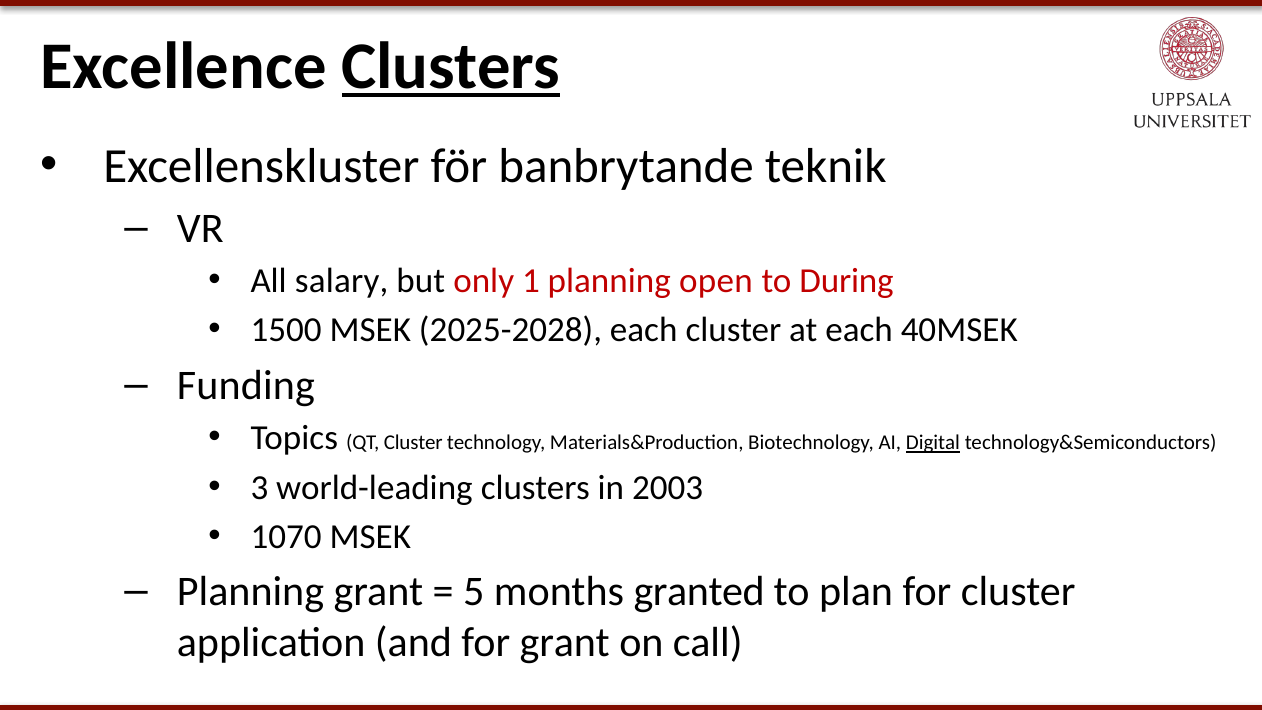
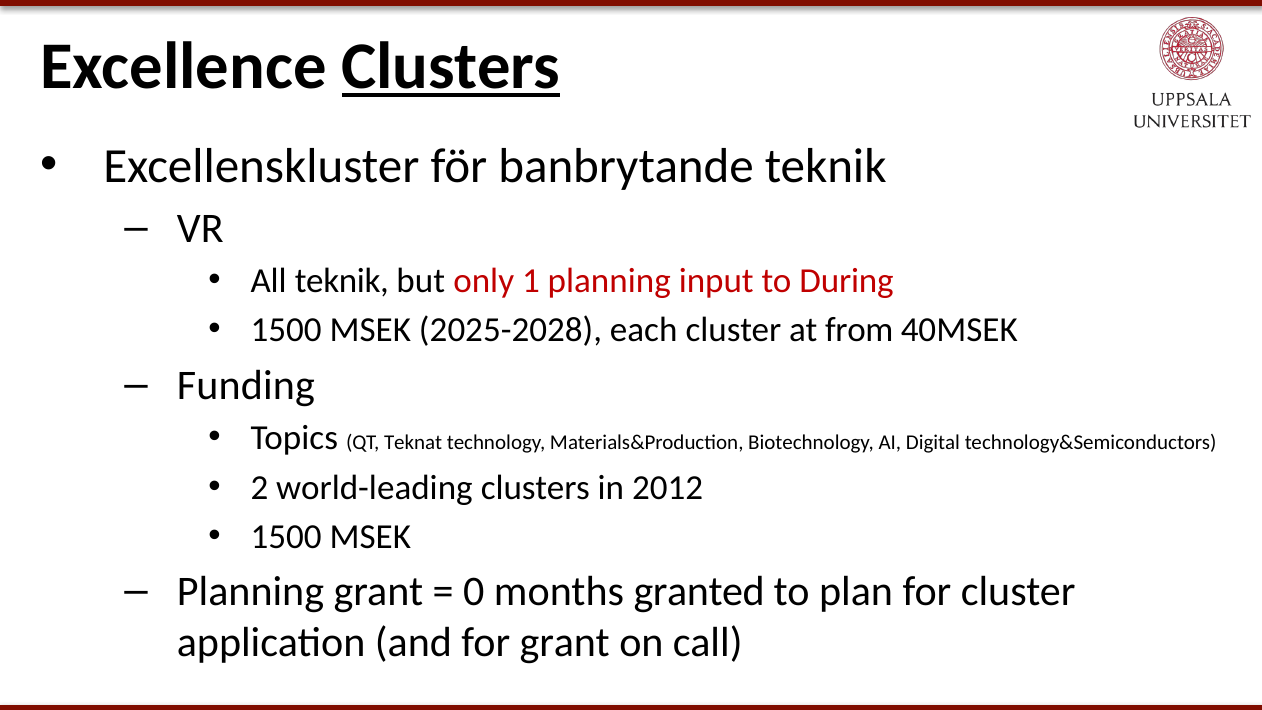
All salary: salary -> teknik
open: open -> input
at each: each -> from
QT Cluster: Cluster -> Teknat
Digital underline: present -> none
3: 3 -> 2
2003: 2003 -> 2012
1070 at (286, 537): 1070 -> 1500
5: 5 -> 0
